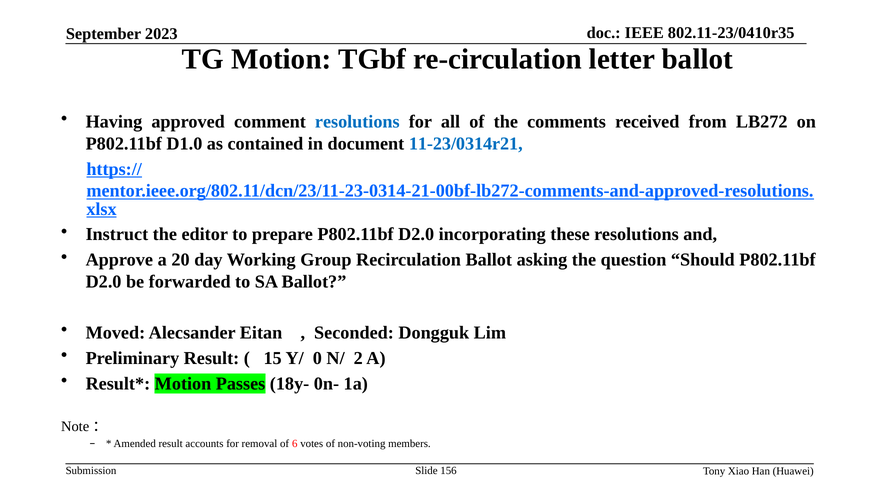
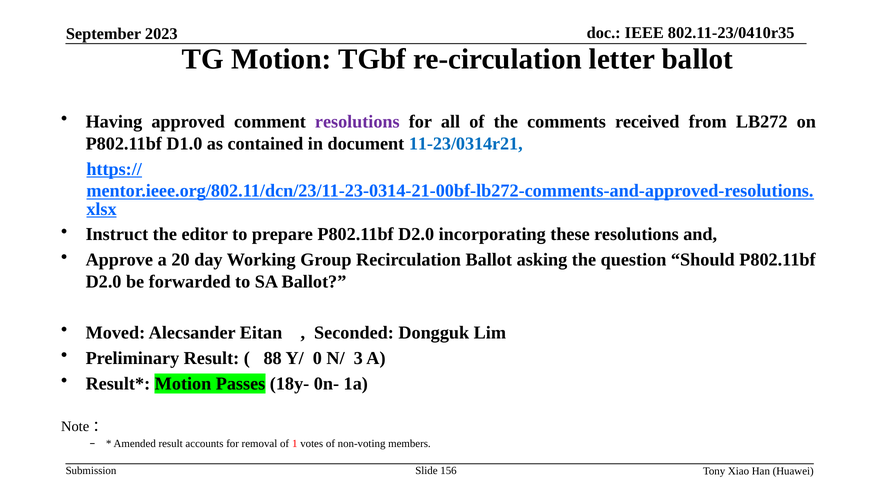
resolutions at (357, 122) colour: blue -> purple
15: 15 -> 88
2: 2 -> 3
6: 6 -> 1
